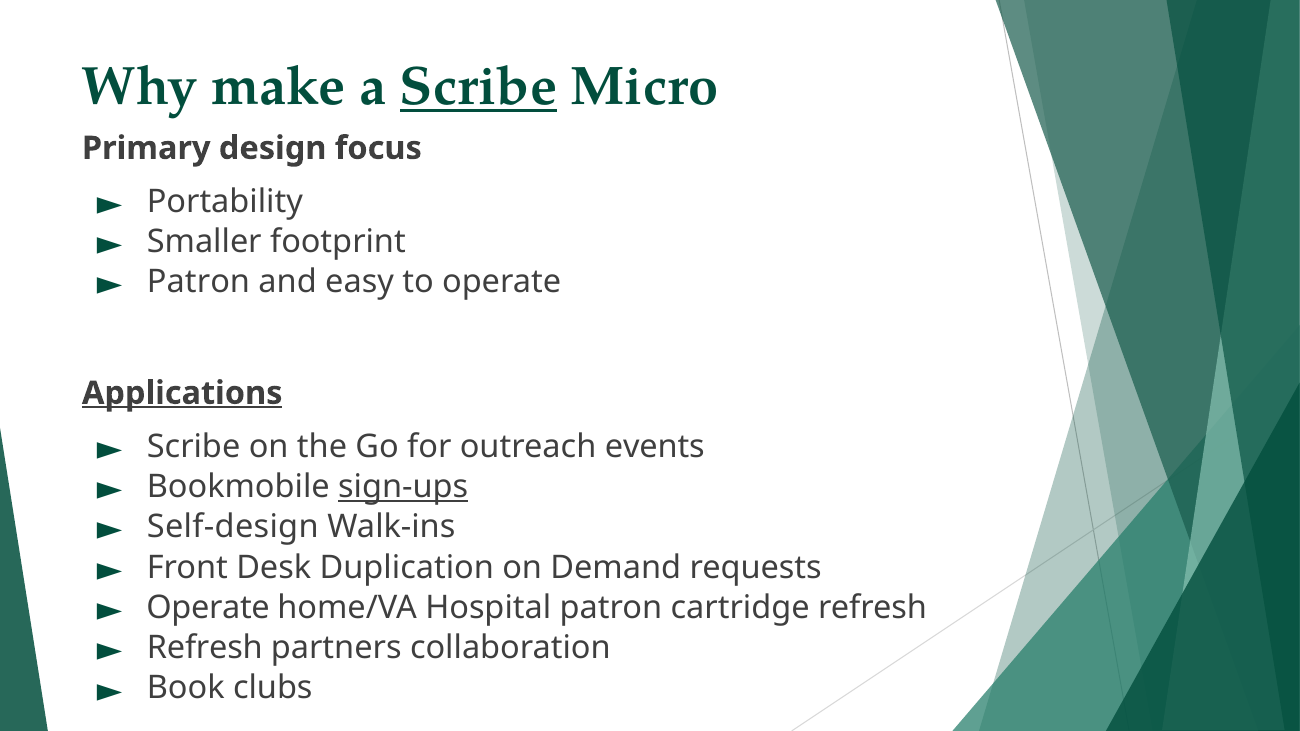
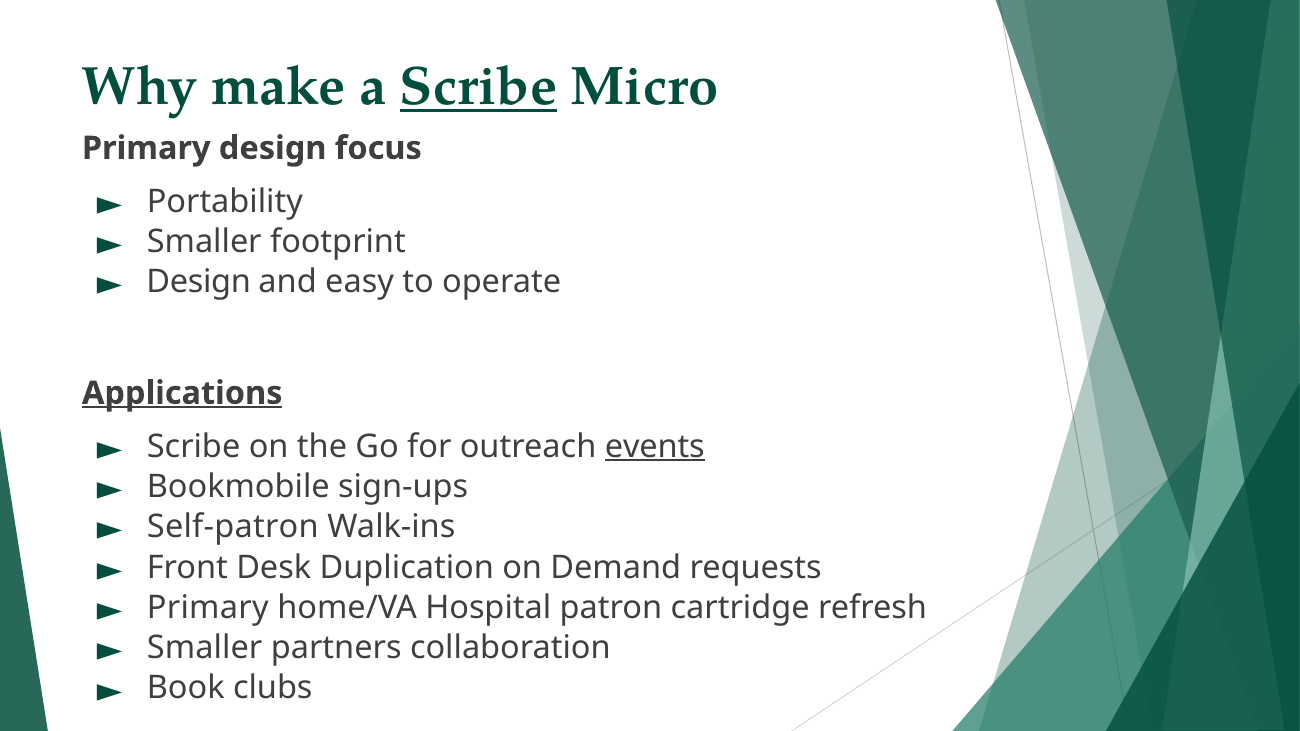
Patron at (199, 282): Patron -> Design
events underline: none -> present
sign-ups underline: present -> none
Self-design: Self-design -> Self-patron
Operate at (208, 608): Operate -> Primary
Refresh at (205, 648): Refresh -> Smaller
